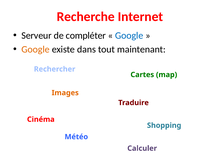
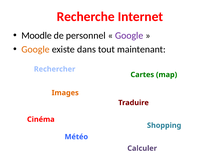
Serveur: Serveur -> Moodle
compléter: compléter -> personnel
Google at (129, 36) colour: blue -> purple
